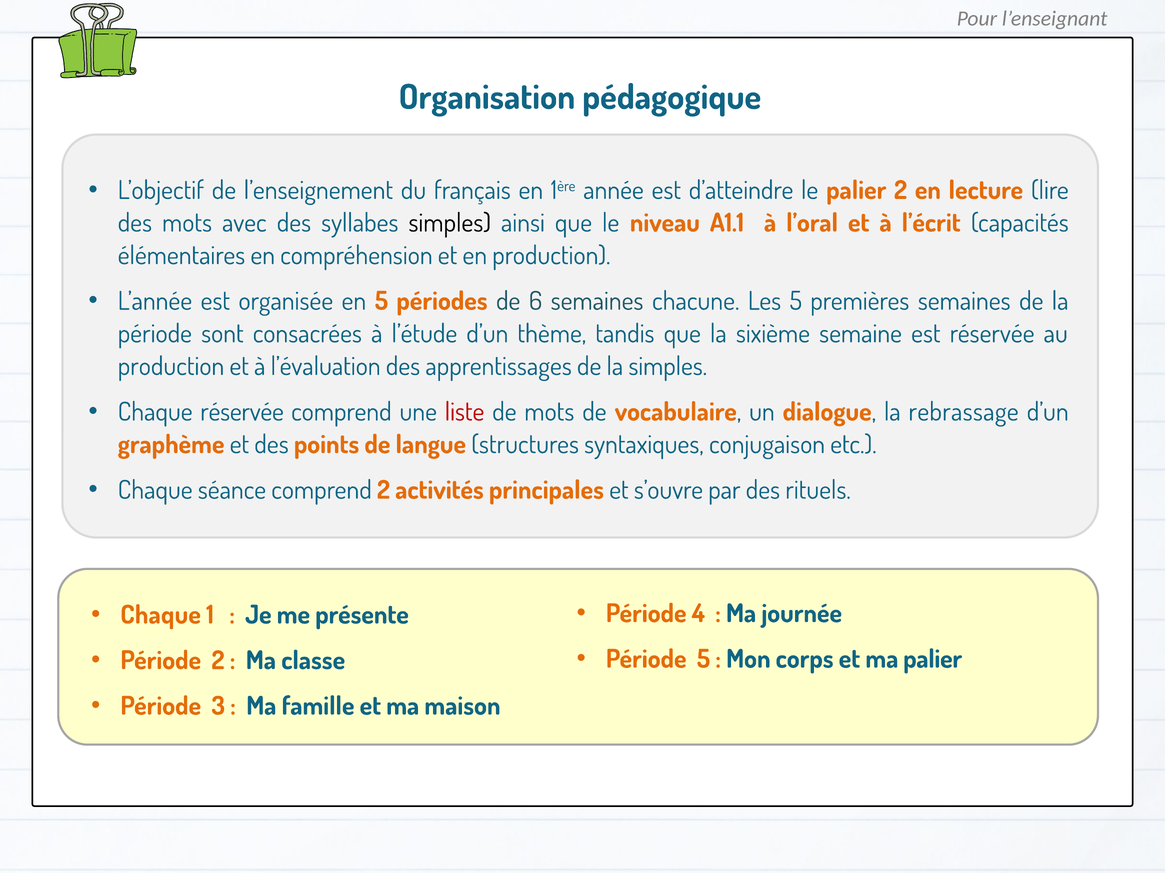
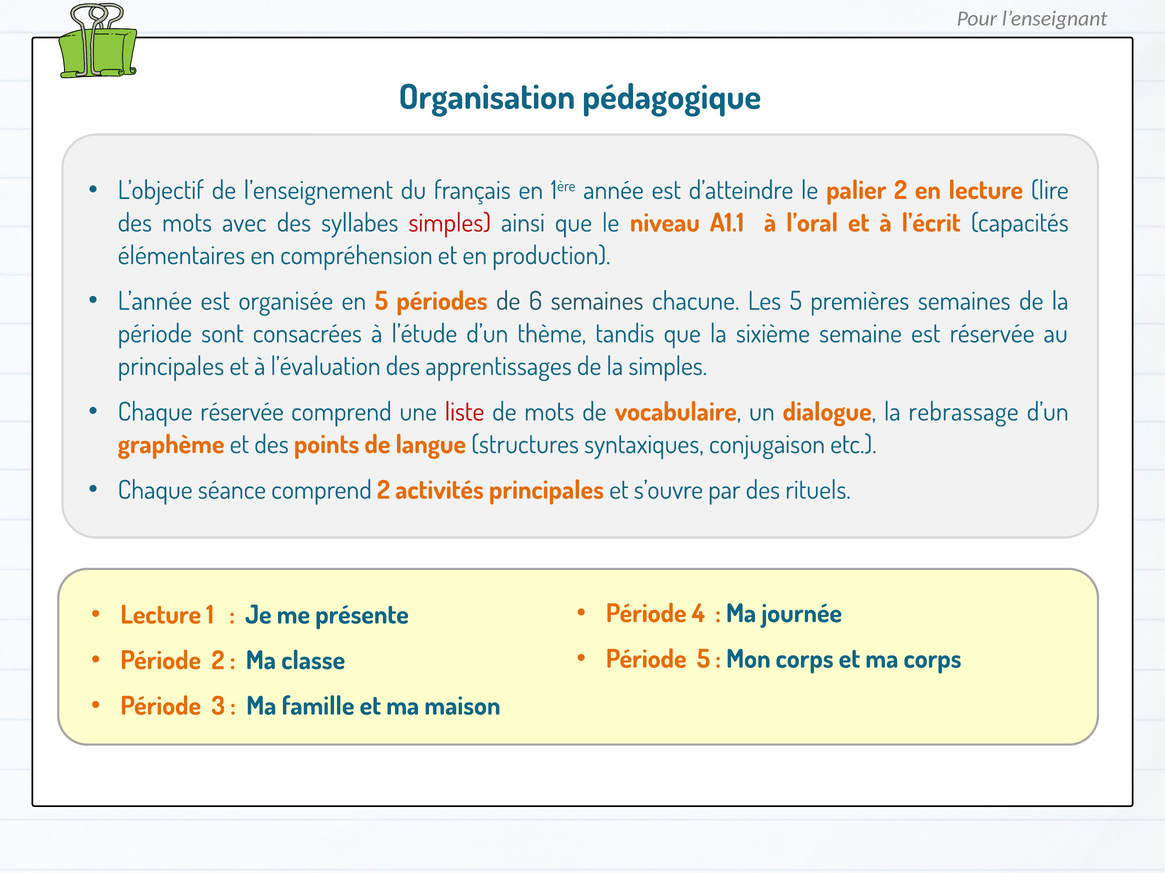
simples at (450, 223) colour: black -> red
production at (171, 367): production -> principales
Chaque at (161, 616): Chaque -> Lecture
ma palier: palier -> corps
